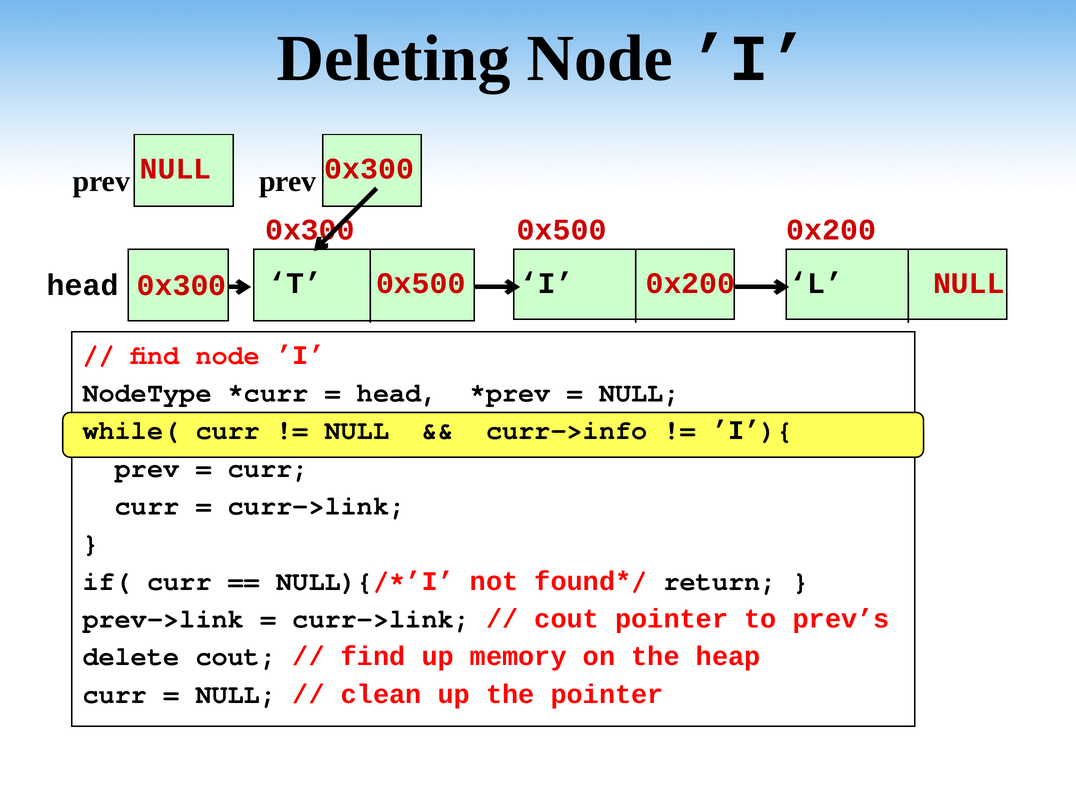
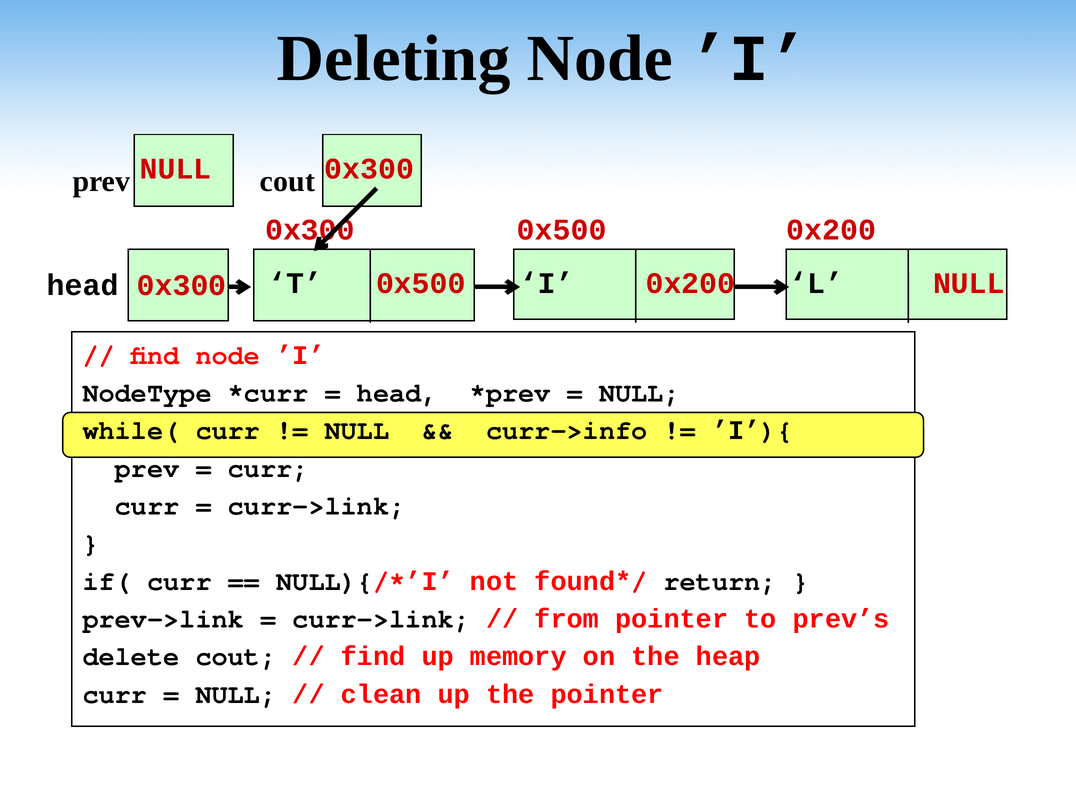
prev at (288, 181): prev -> cout
cout at (567, 619): cout -> from
